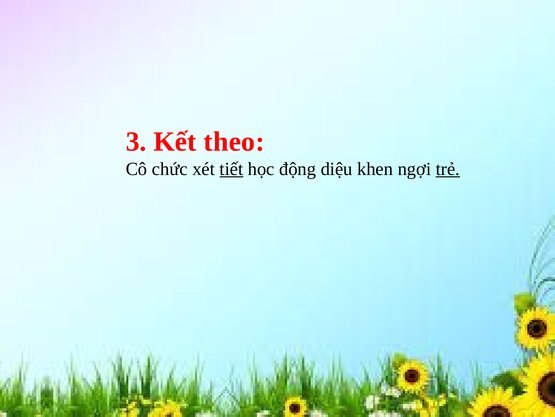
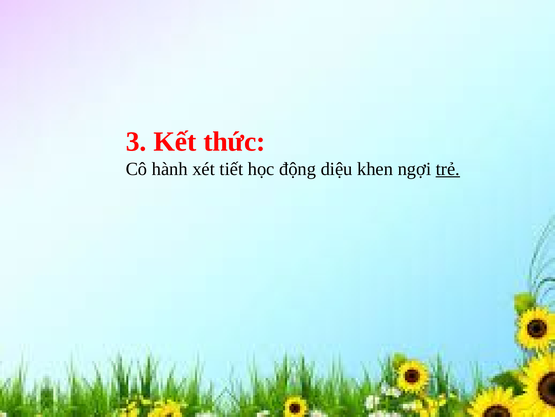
theo: theo -> thức
chức: chức -> hành
tiết underline: present -> none
